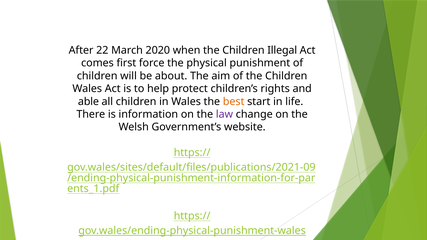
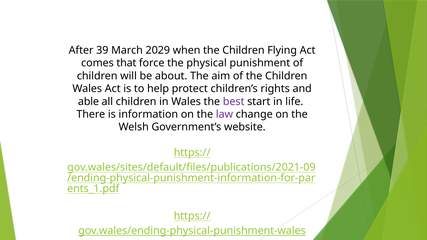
22: 22 -> 39
2020: 2020 -> 2029
Illegal: Illegal -> Flying
first: first -> that
best colour: orange -> purple
